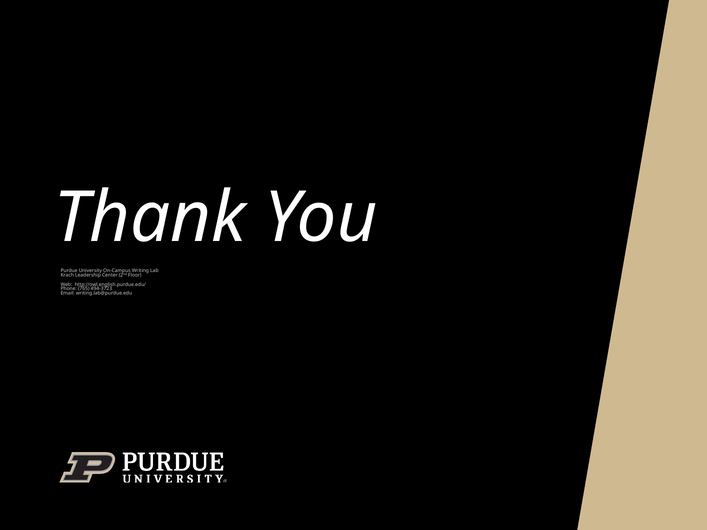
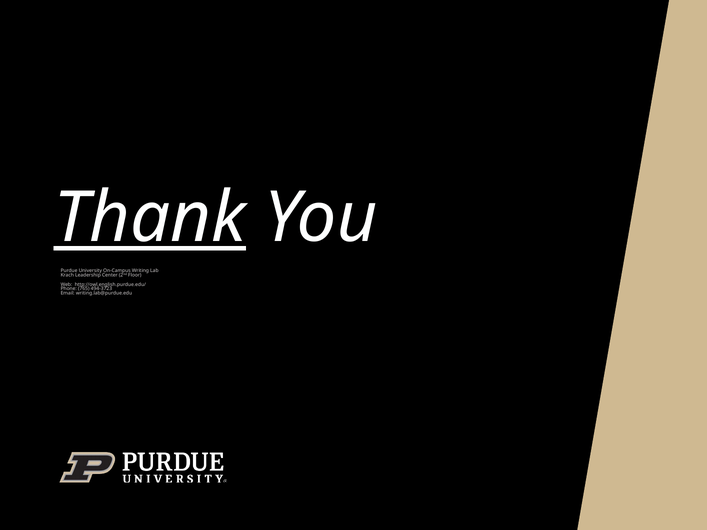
Thank underline: none -> present
